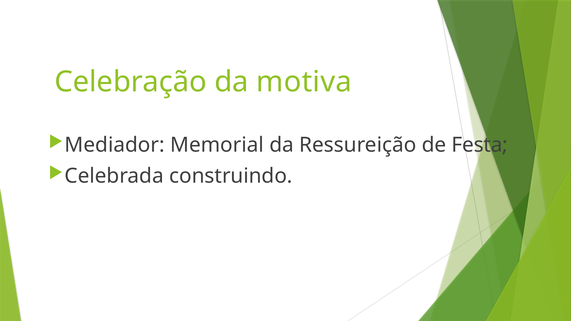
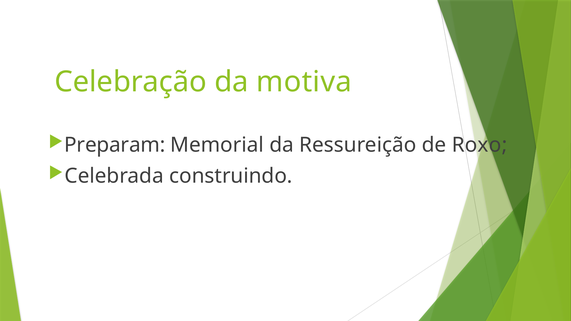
Mediador: Mediador -> Preparam
Festa: Festa -> Roxo
